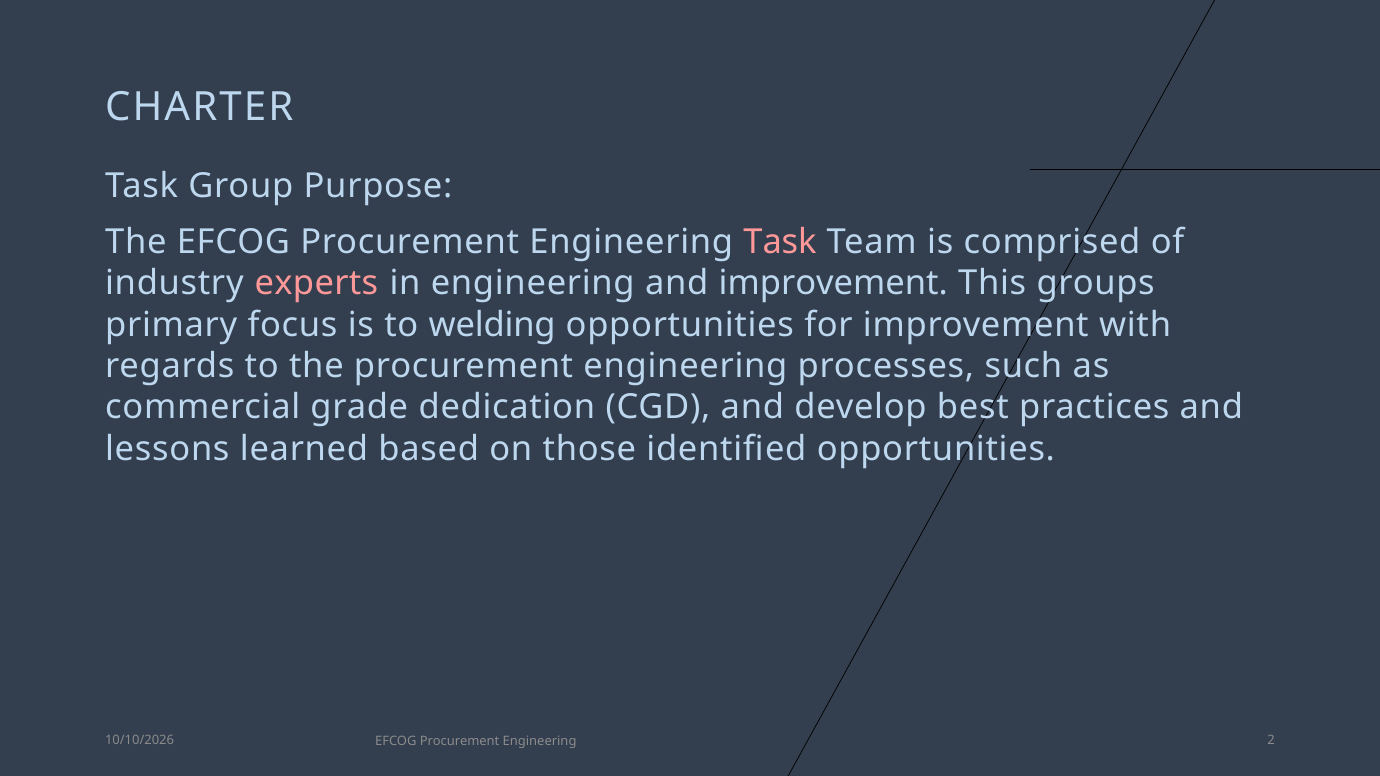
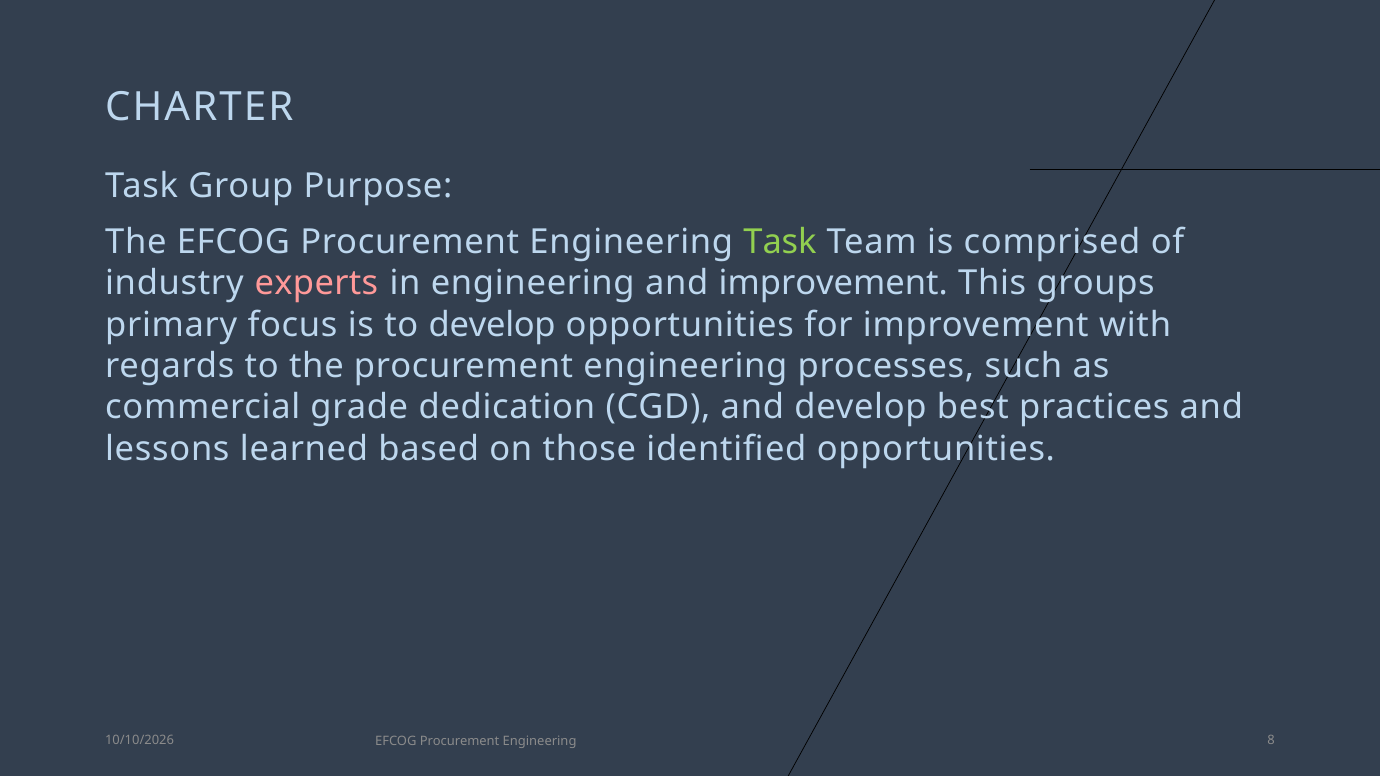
Task at (780, 242) colour: pink -> light green
to welding: welding -> develop
2: 2 -> 8
